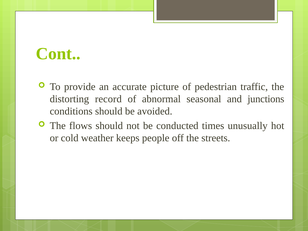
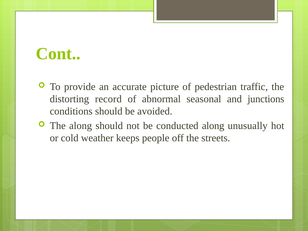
The flows: flows -> along
conducted times: times -> along
